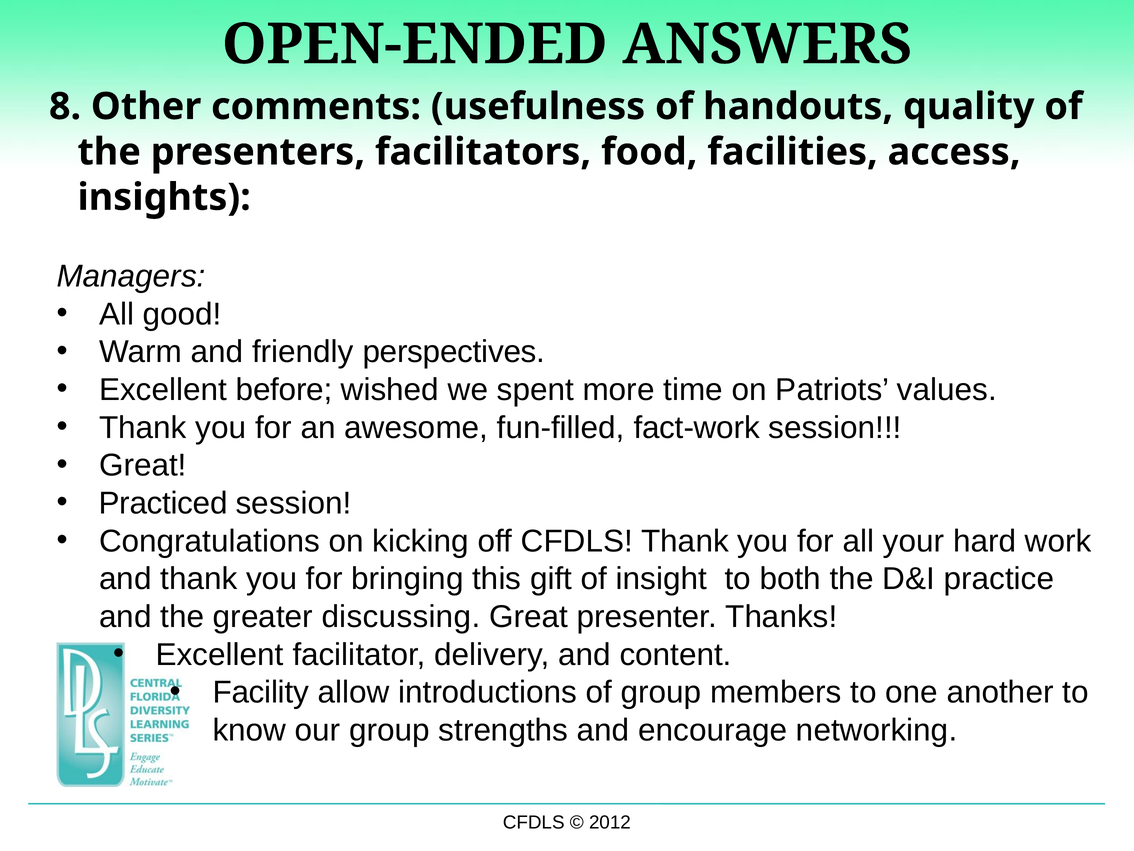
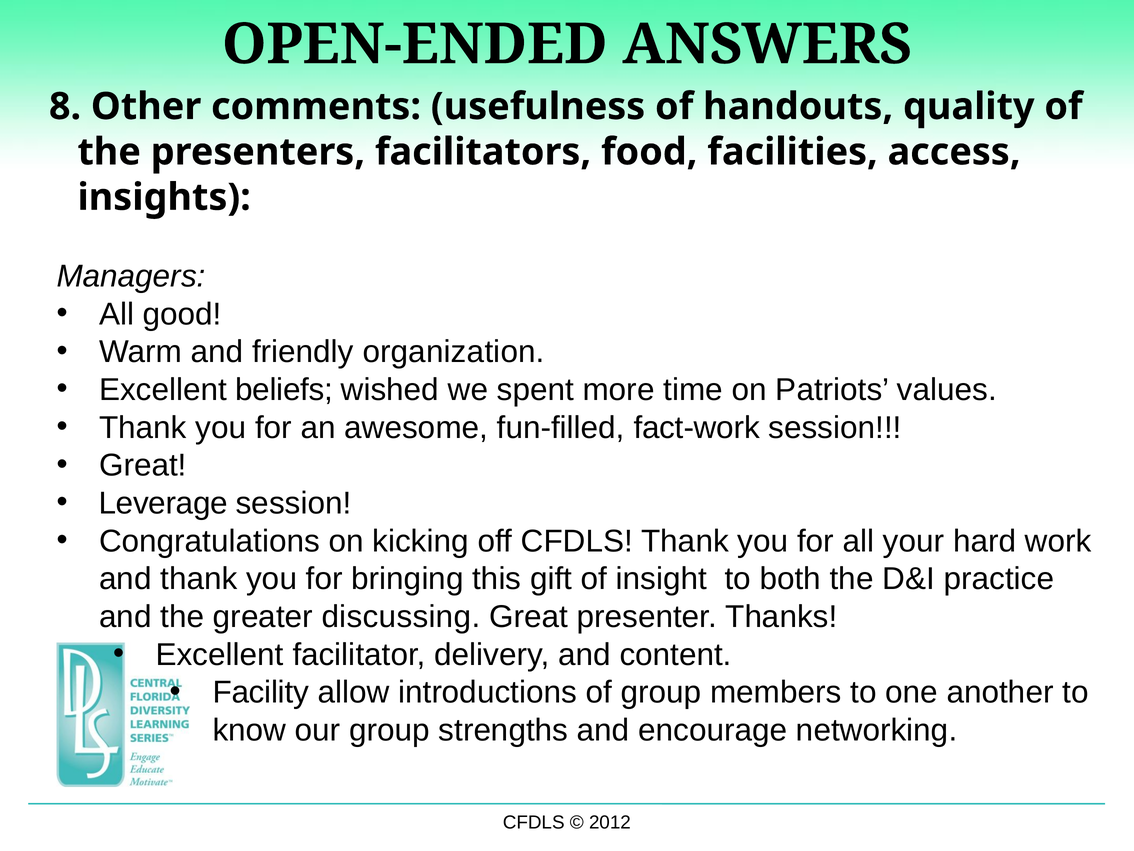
perspectives: perspectives -> organization
before: before -> beliefs
Practiced: Practiced -> Leverage
